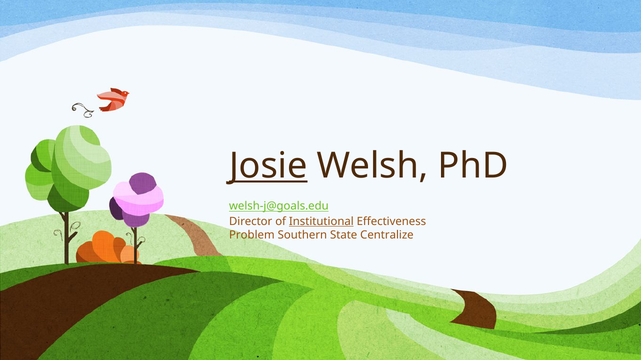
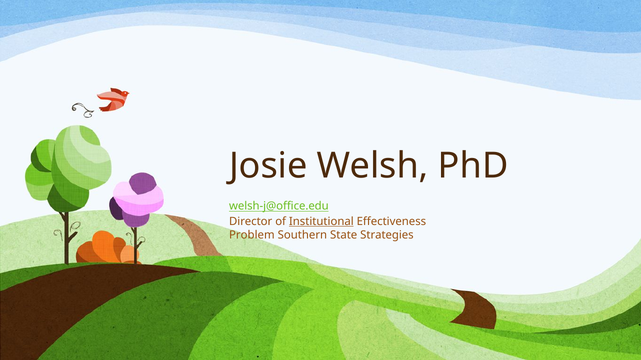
Josie underline: present -> none
welsh-j@goals.edu: welsh-j@goals.edu -> welsh-j@office.edu
Centralize: Centralize -> Strategies
